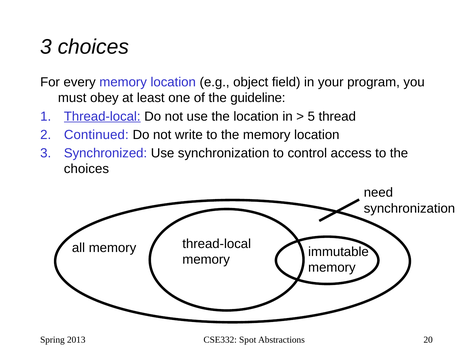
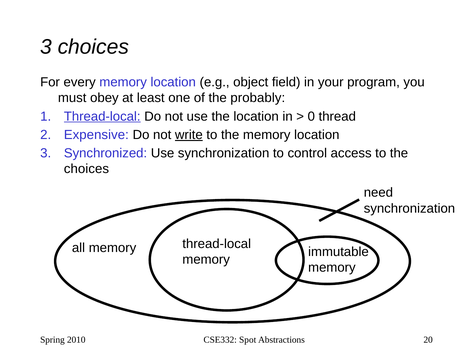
guideline: guideline -> probably
5: 5 -> 0
Continued: Continued -> Expensive
write underline: none -> present
2013: 2013 -> 2010
